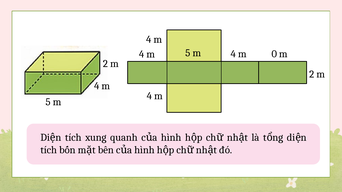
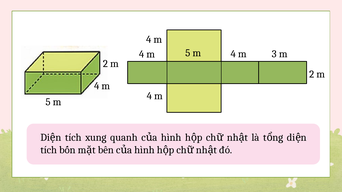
0: 0 -> 3
